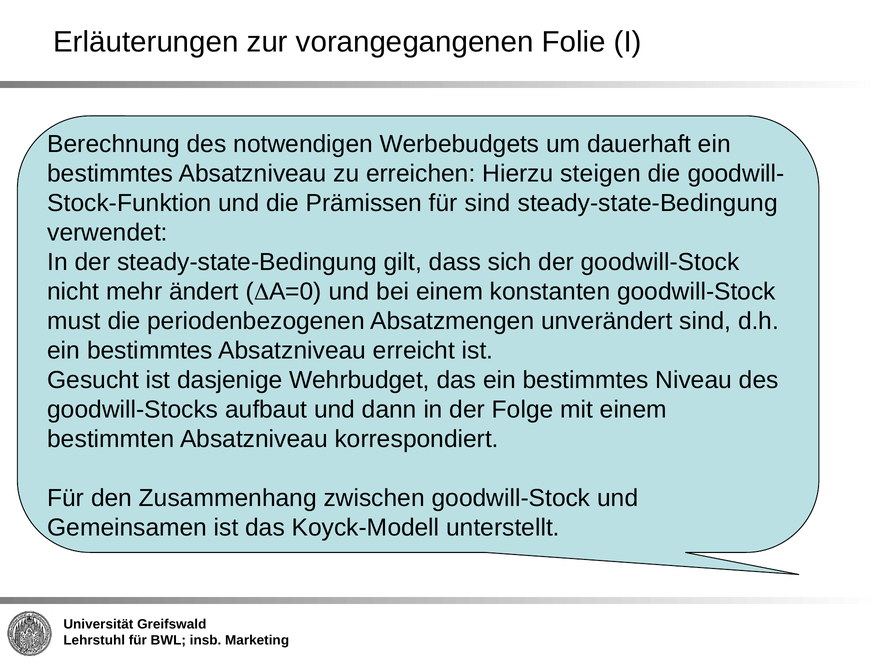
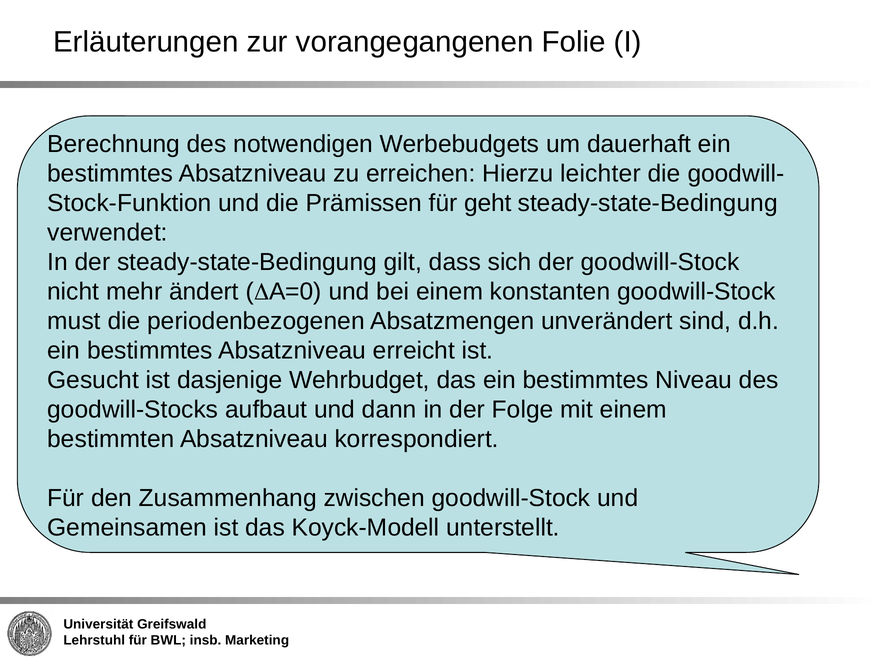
steigen: steigen -> leichter
für sind: sind -> geht
